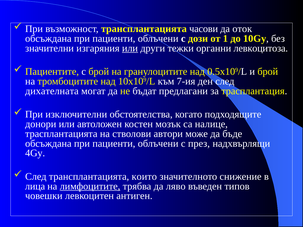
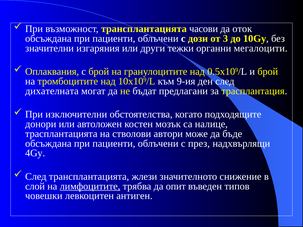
1: 1 -> 3
или at (130, 48) underline: present -> none
левкоцитоза: левкоцитоза -> мегалоцити
Пациентите: Пациентите -> Оплаквания
7-ия: 7-ия -> 9-ия
които: които -> жлези
лица: лица -> слой
ляво: ляво -> опит
